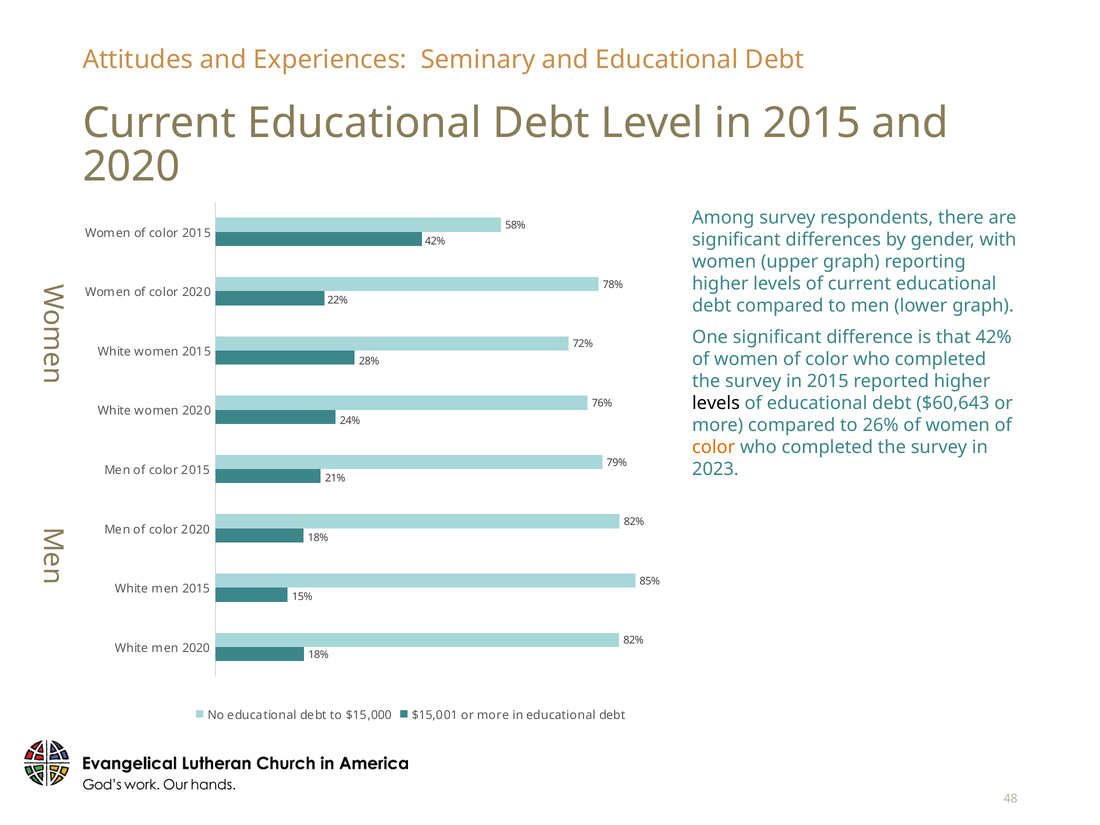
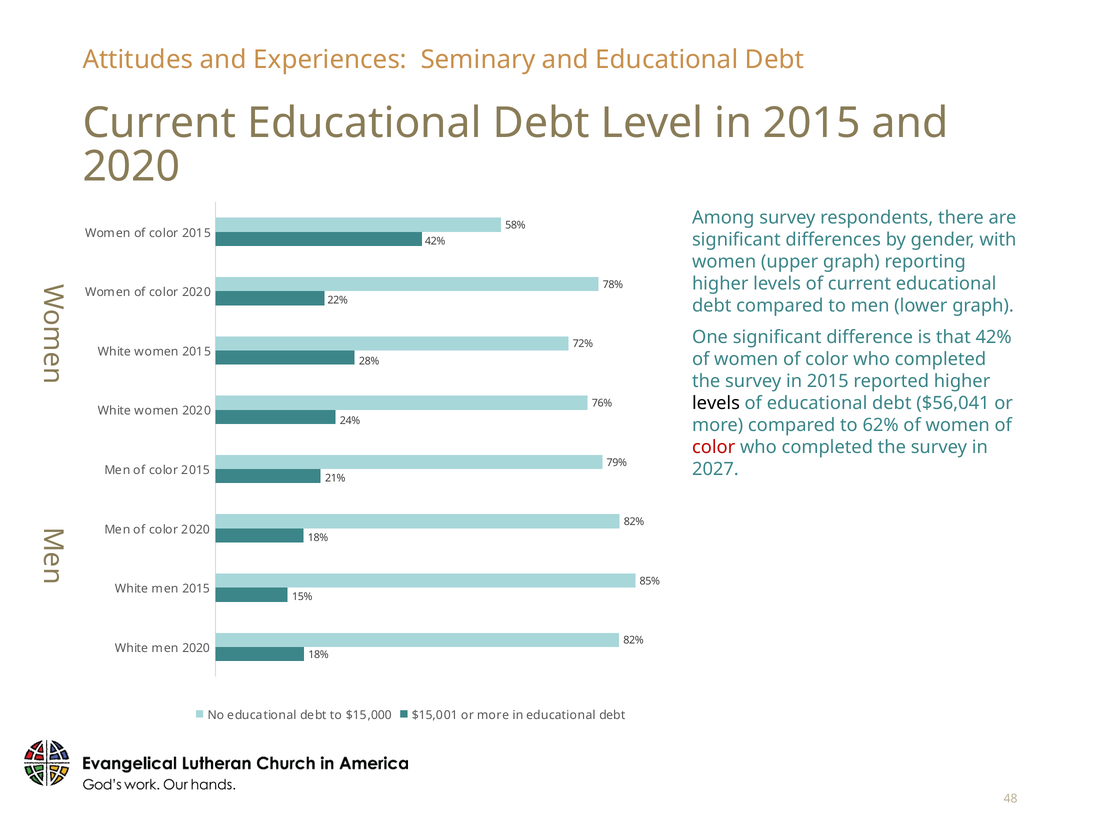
$60,643: $60,643 -> $56,041
26%: 26% -> 62%
color at (714, 447) colour: orange -> red
2023: 2023 -> 2027
